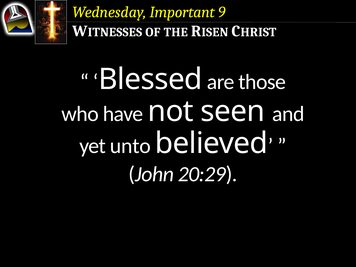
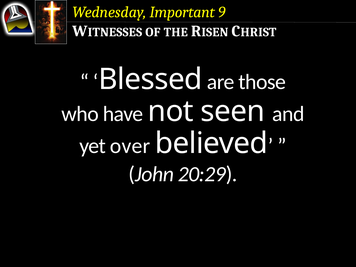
unto: unto -> over
